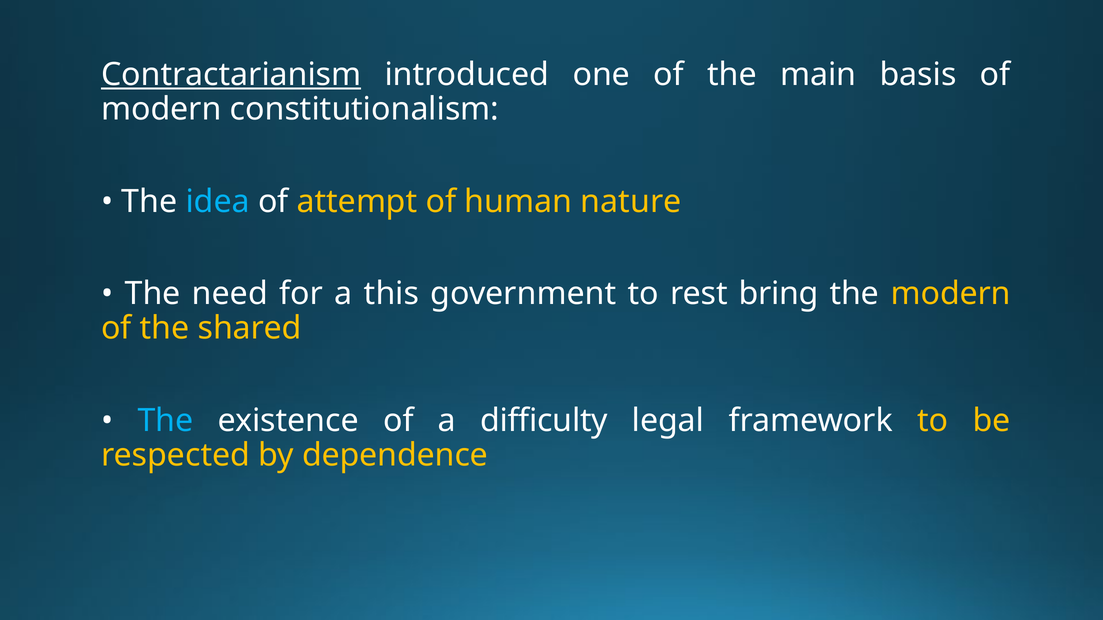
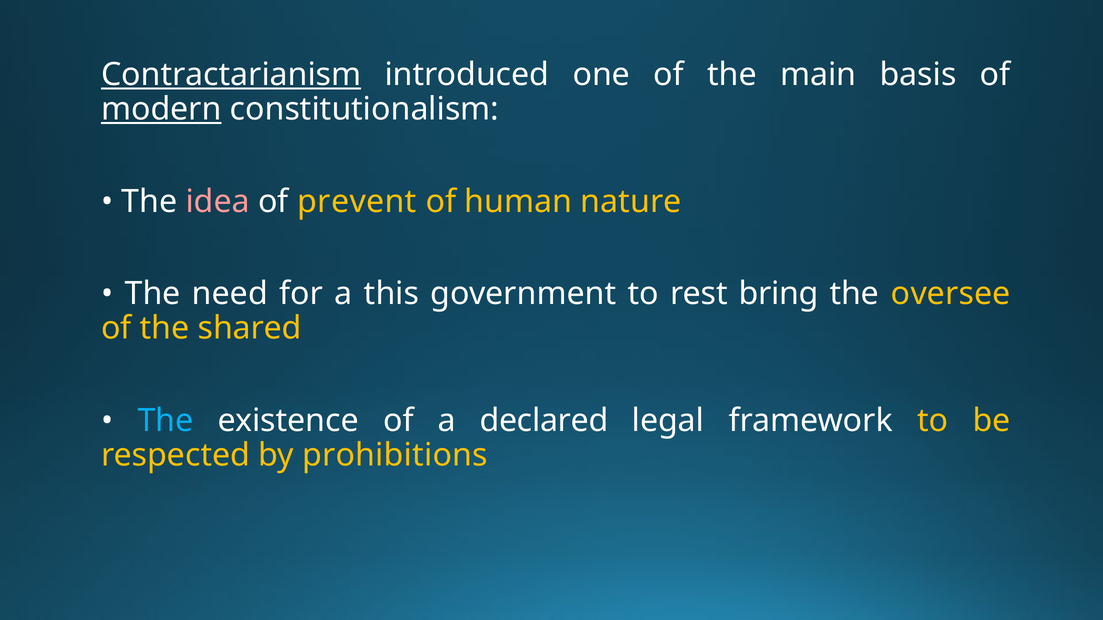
modern at (161, 109) underline: none -> present
idea colour: light blue -> pink
attempt: attempt -> prevent
the modern: modern -> oversee
difficulty: difficulty -> declared
dependence: dependence -> prohibitions
